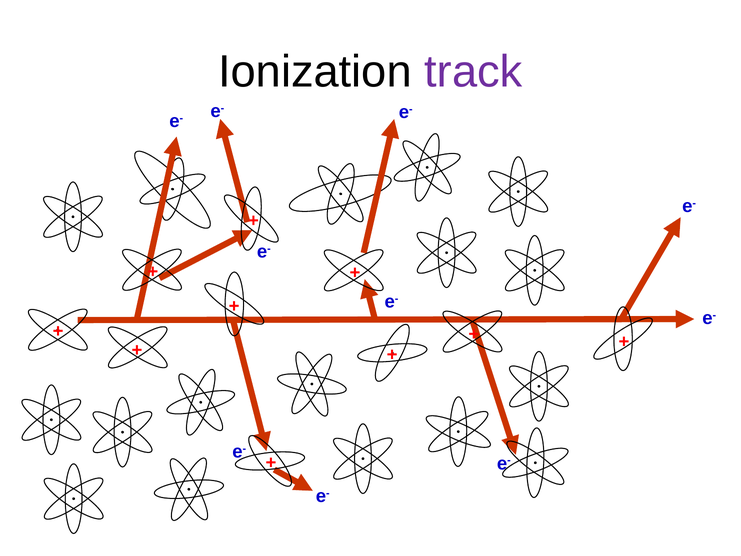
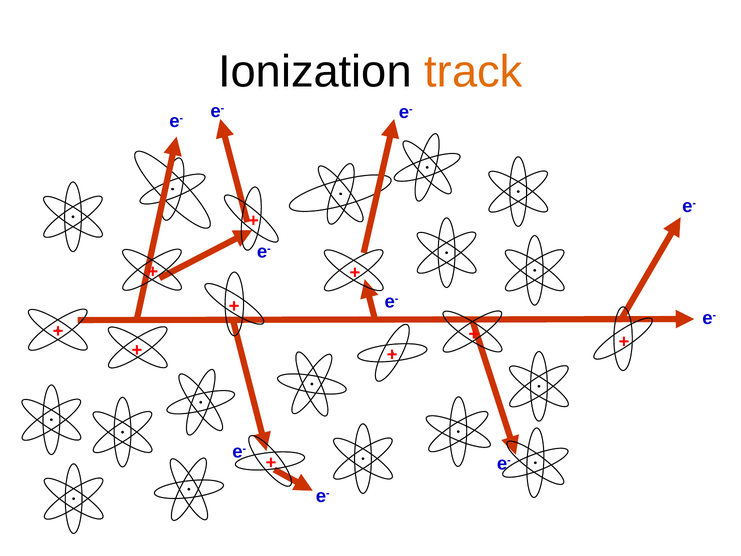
track colour: purple -> orange
